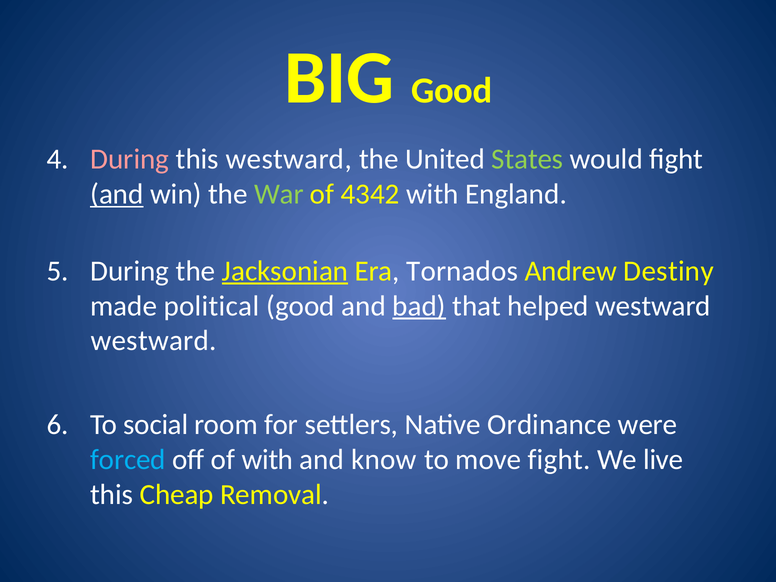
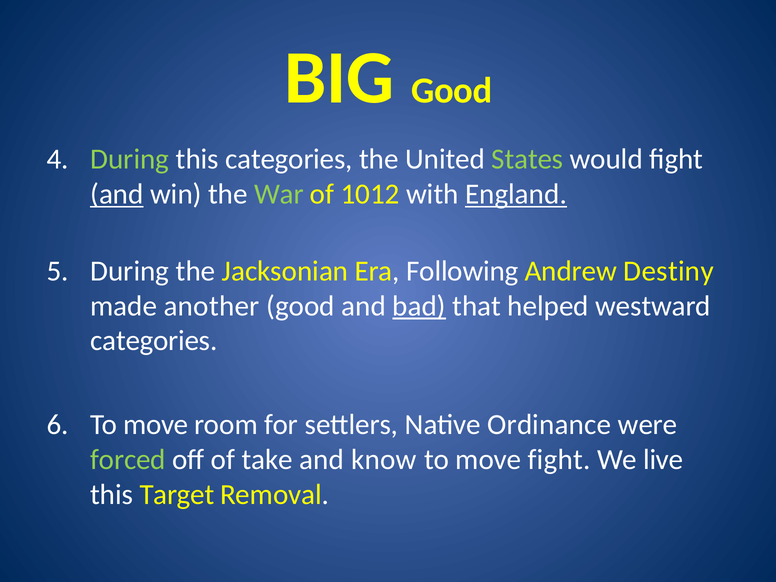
During at (130, 159) colour: pink -> light green
this westward: westward -> categories
4342: 4342 -> 1012
England underline: none -> present
Jacksonian underline: present -> none
Tornados: Tornados -> Following
political: political -> another
westward at (154, 341): westward -> categories
social at (156, 425): social -> move
forced colour: light blue -> light green
of with: with -> take
Cheap: Cheap -> Target
